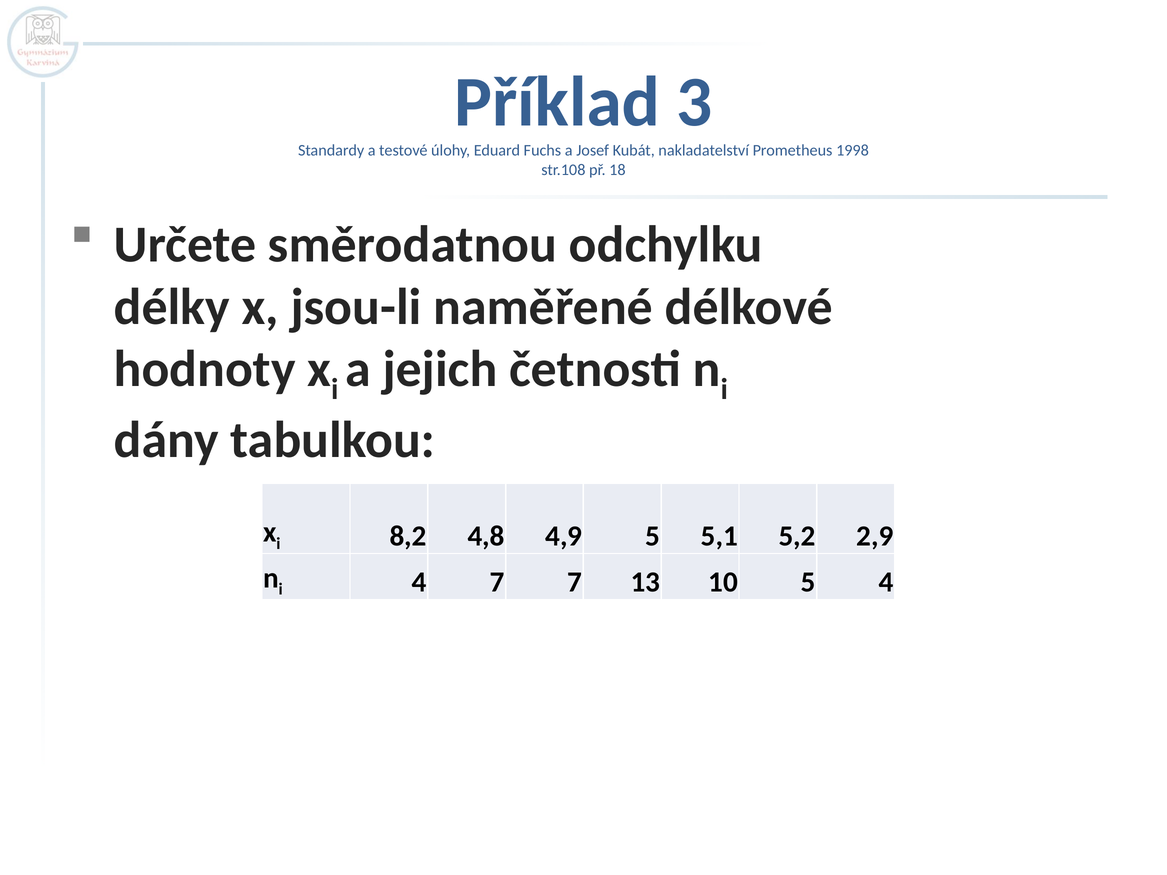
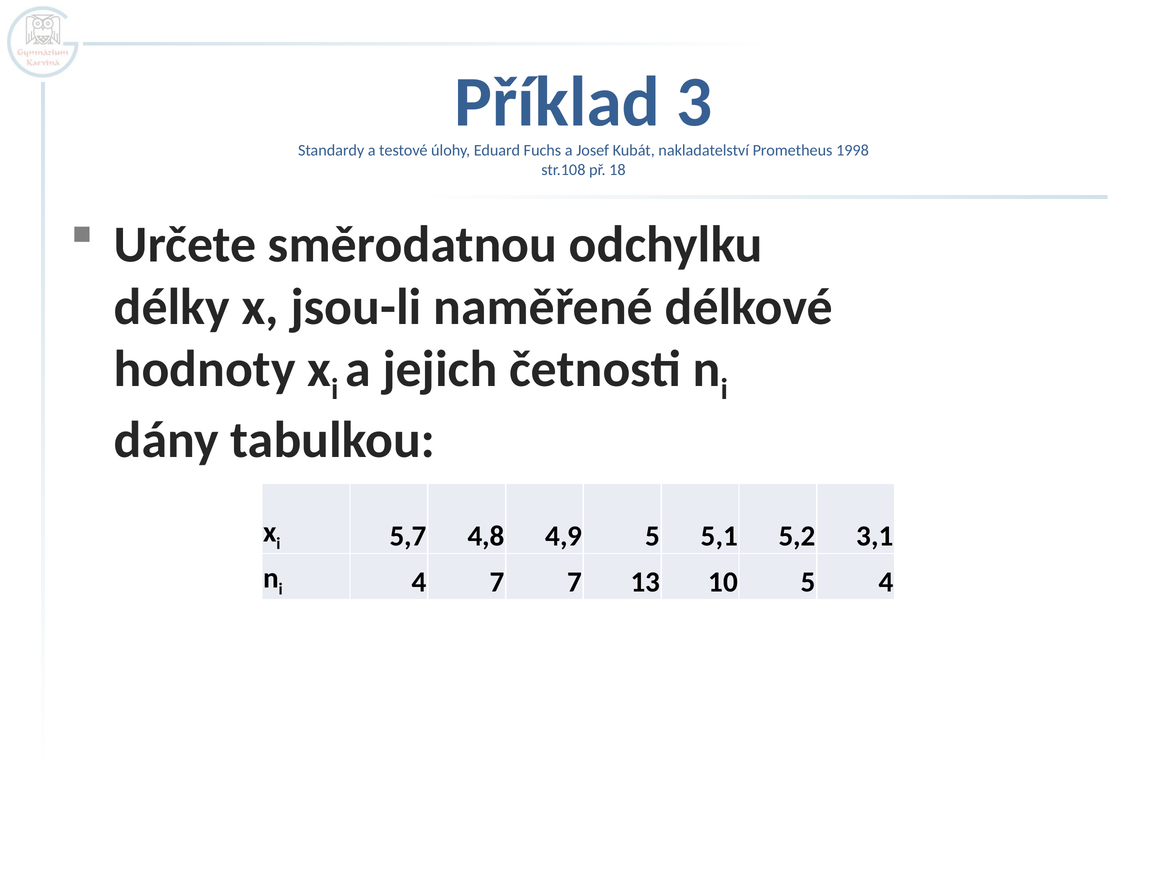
8,2: 8,2 -> 5,7
2,9: 2,9 -> 3,1
